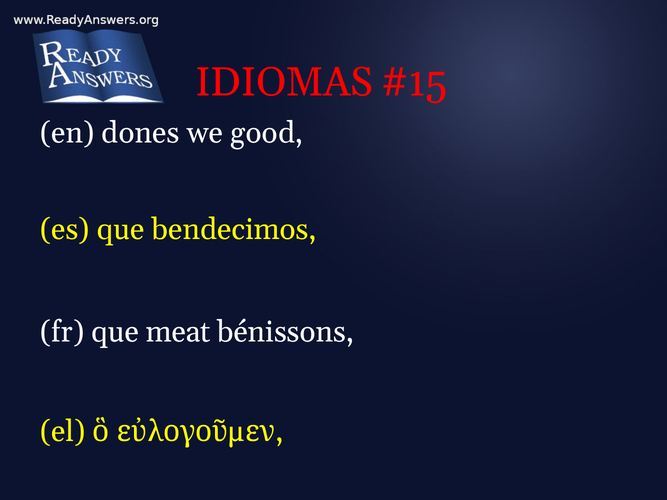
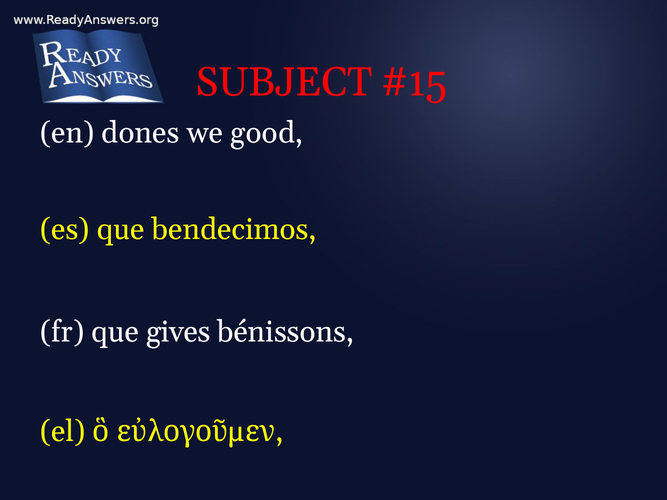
IDIOMAS: IDIOMAS -> SUBJECT
meat: meat -> gives
